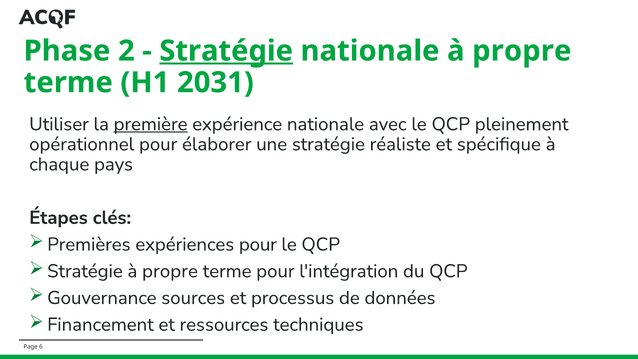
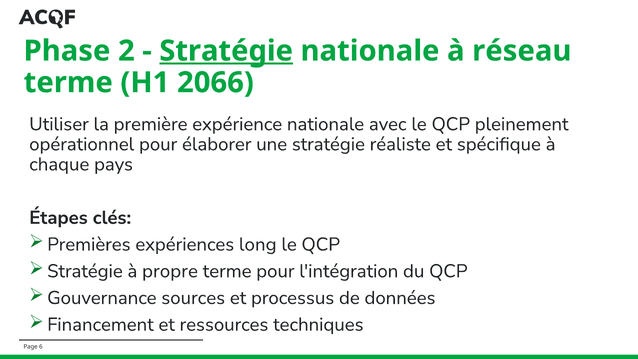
nationale à propre: propre -> réseau
2031: 2031 -> 2066
première underline: present -> none
expériences pour: pour -> long
